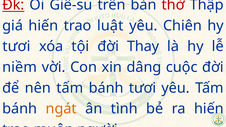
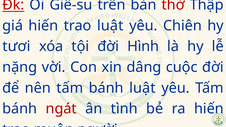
Thay: Thay -> Hình
niềm: niềm -> nặng
bánh tươi: tươi -> luật
ngát colour: orange -> red
